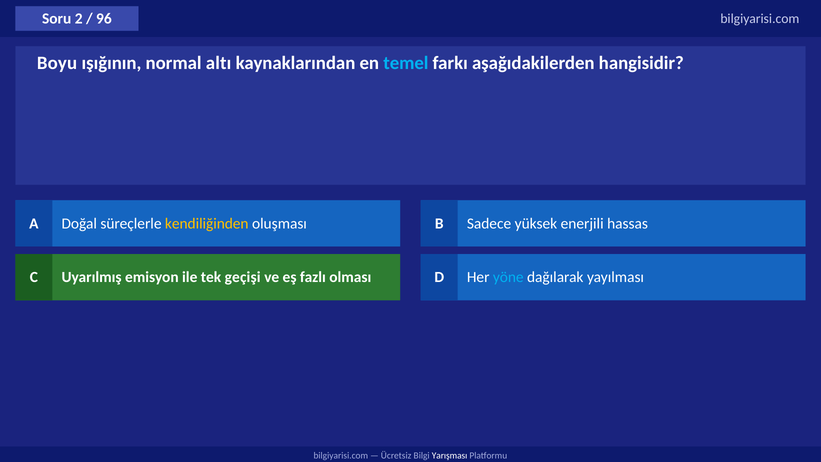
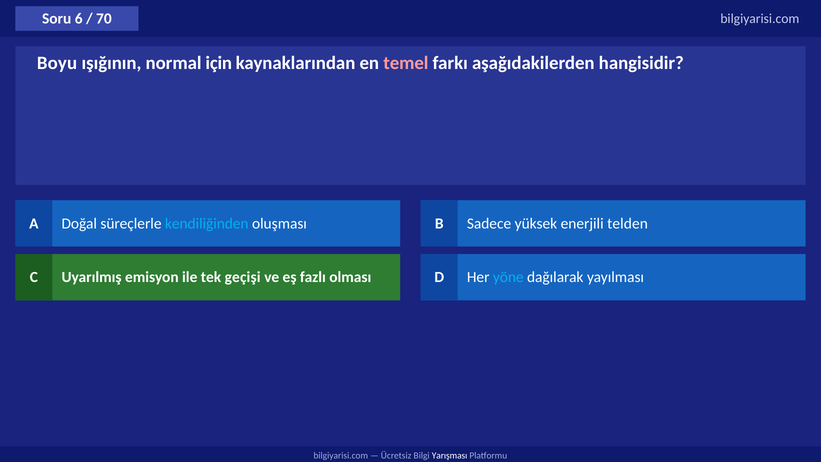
2: 2 -> 6
96: 96 -> 70
altı: altı -> için
temel colour: light blue -> pink
kendiliğinden colour: yellow -> light blue
hassas: hassas -> telden
